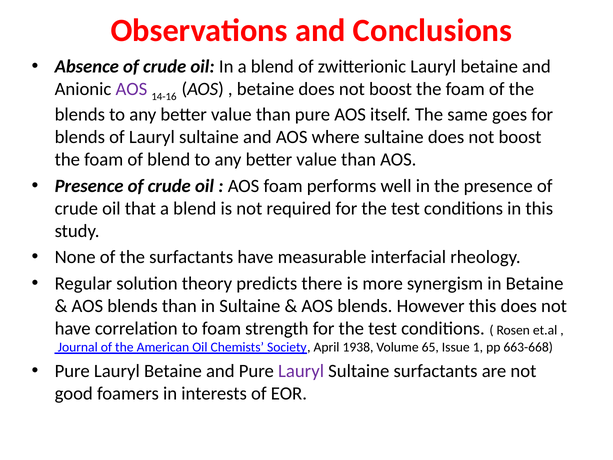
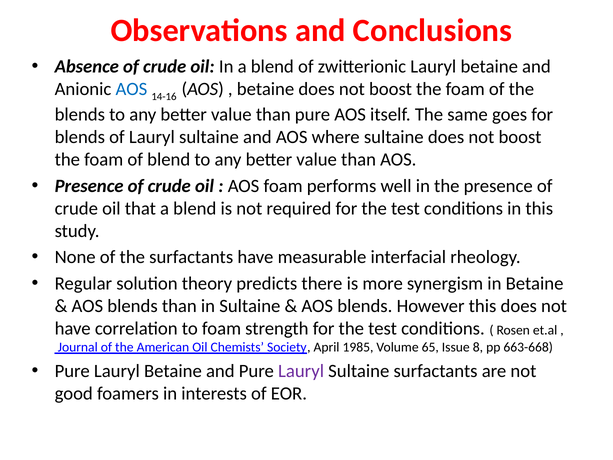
AOS at (131, 89) colour: purple -> blue
1938: 1938 -> 1985
1: 1 -> 8
